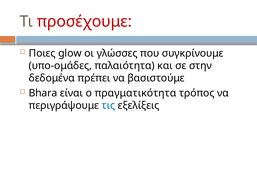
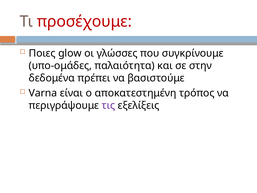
Bhara: Bhara -> Varna
πραγματικότητα: πραγματικότητα -> αποκατεστημένη
τις colour: blue -> purple
